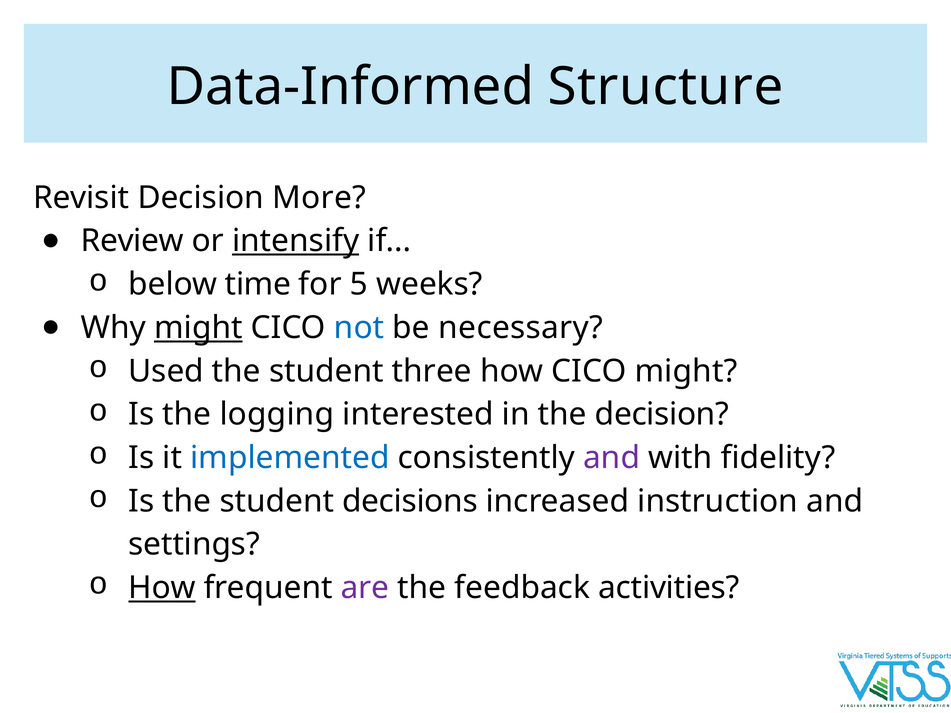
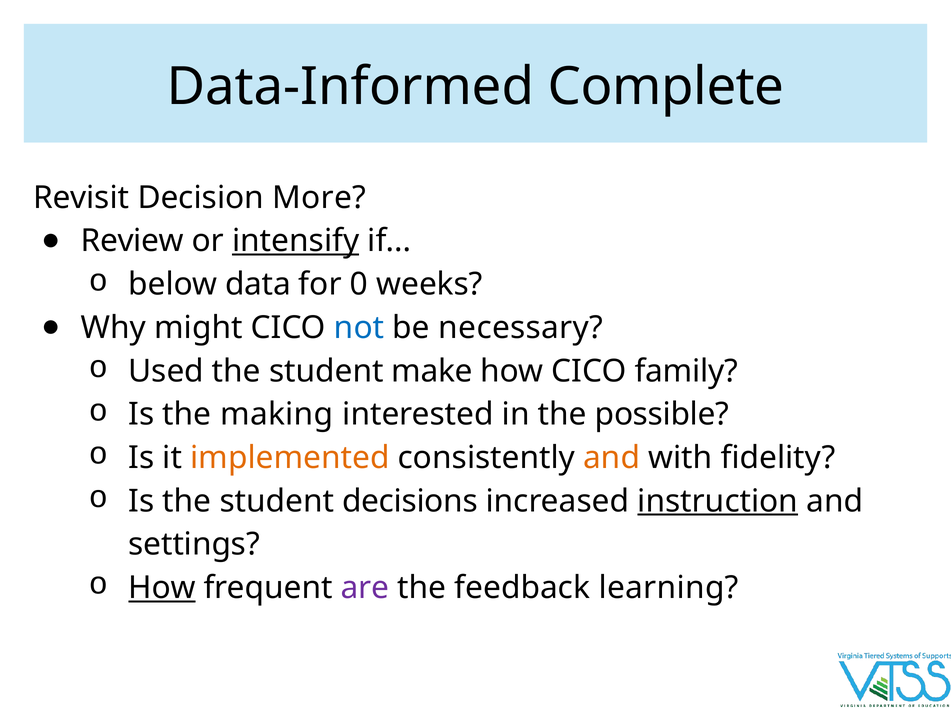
Structure: Structure -> Complete
time: time -> data
5: 5 -> 0
might at (198, 328) underline: present -> none
three: three -> make
CICO might: might -> family
logging: logging -> making
the decision: decision -> possible
implemented colour: blue -> orange
and at (612, 458) colour: purple -> orange
instruction underline: none -> present
activities: activities -> learning
